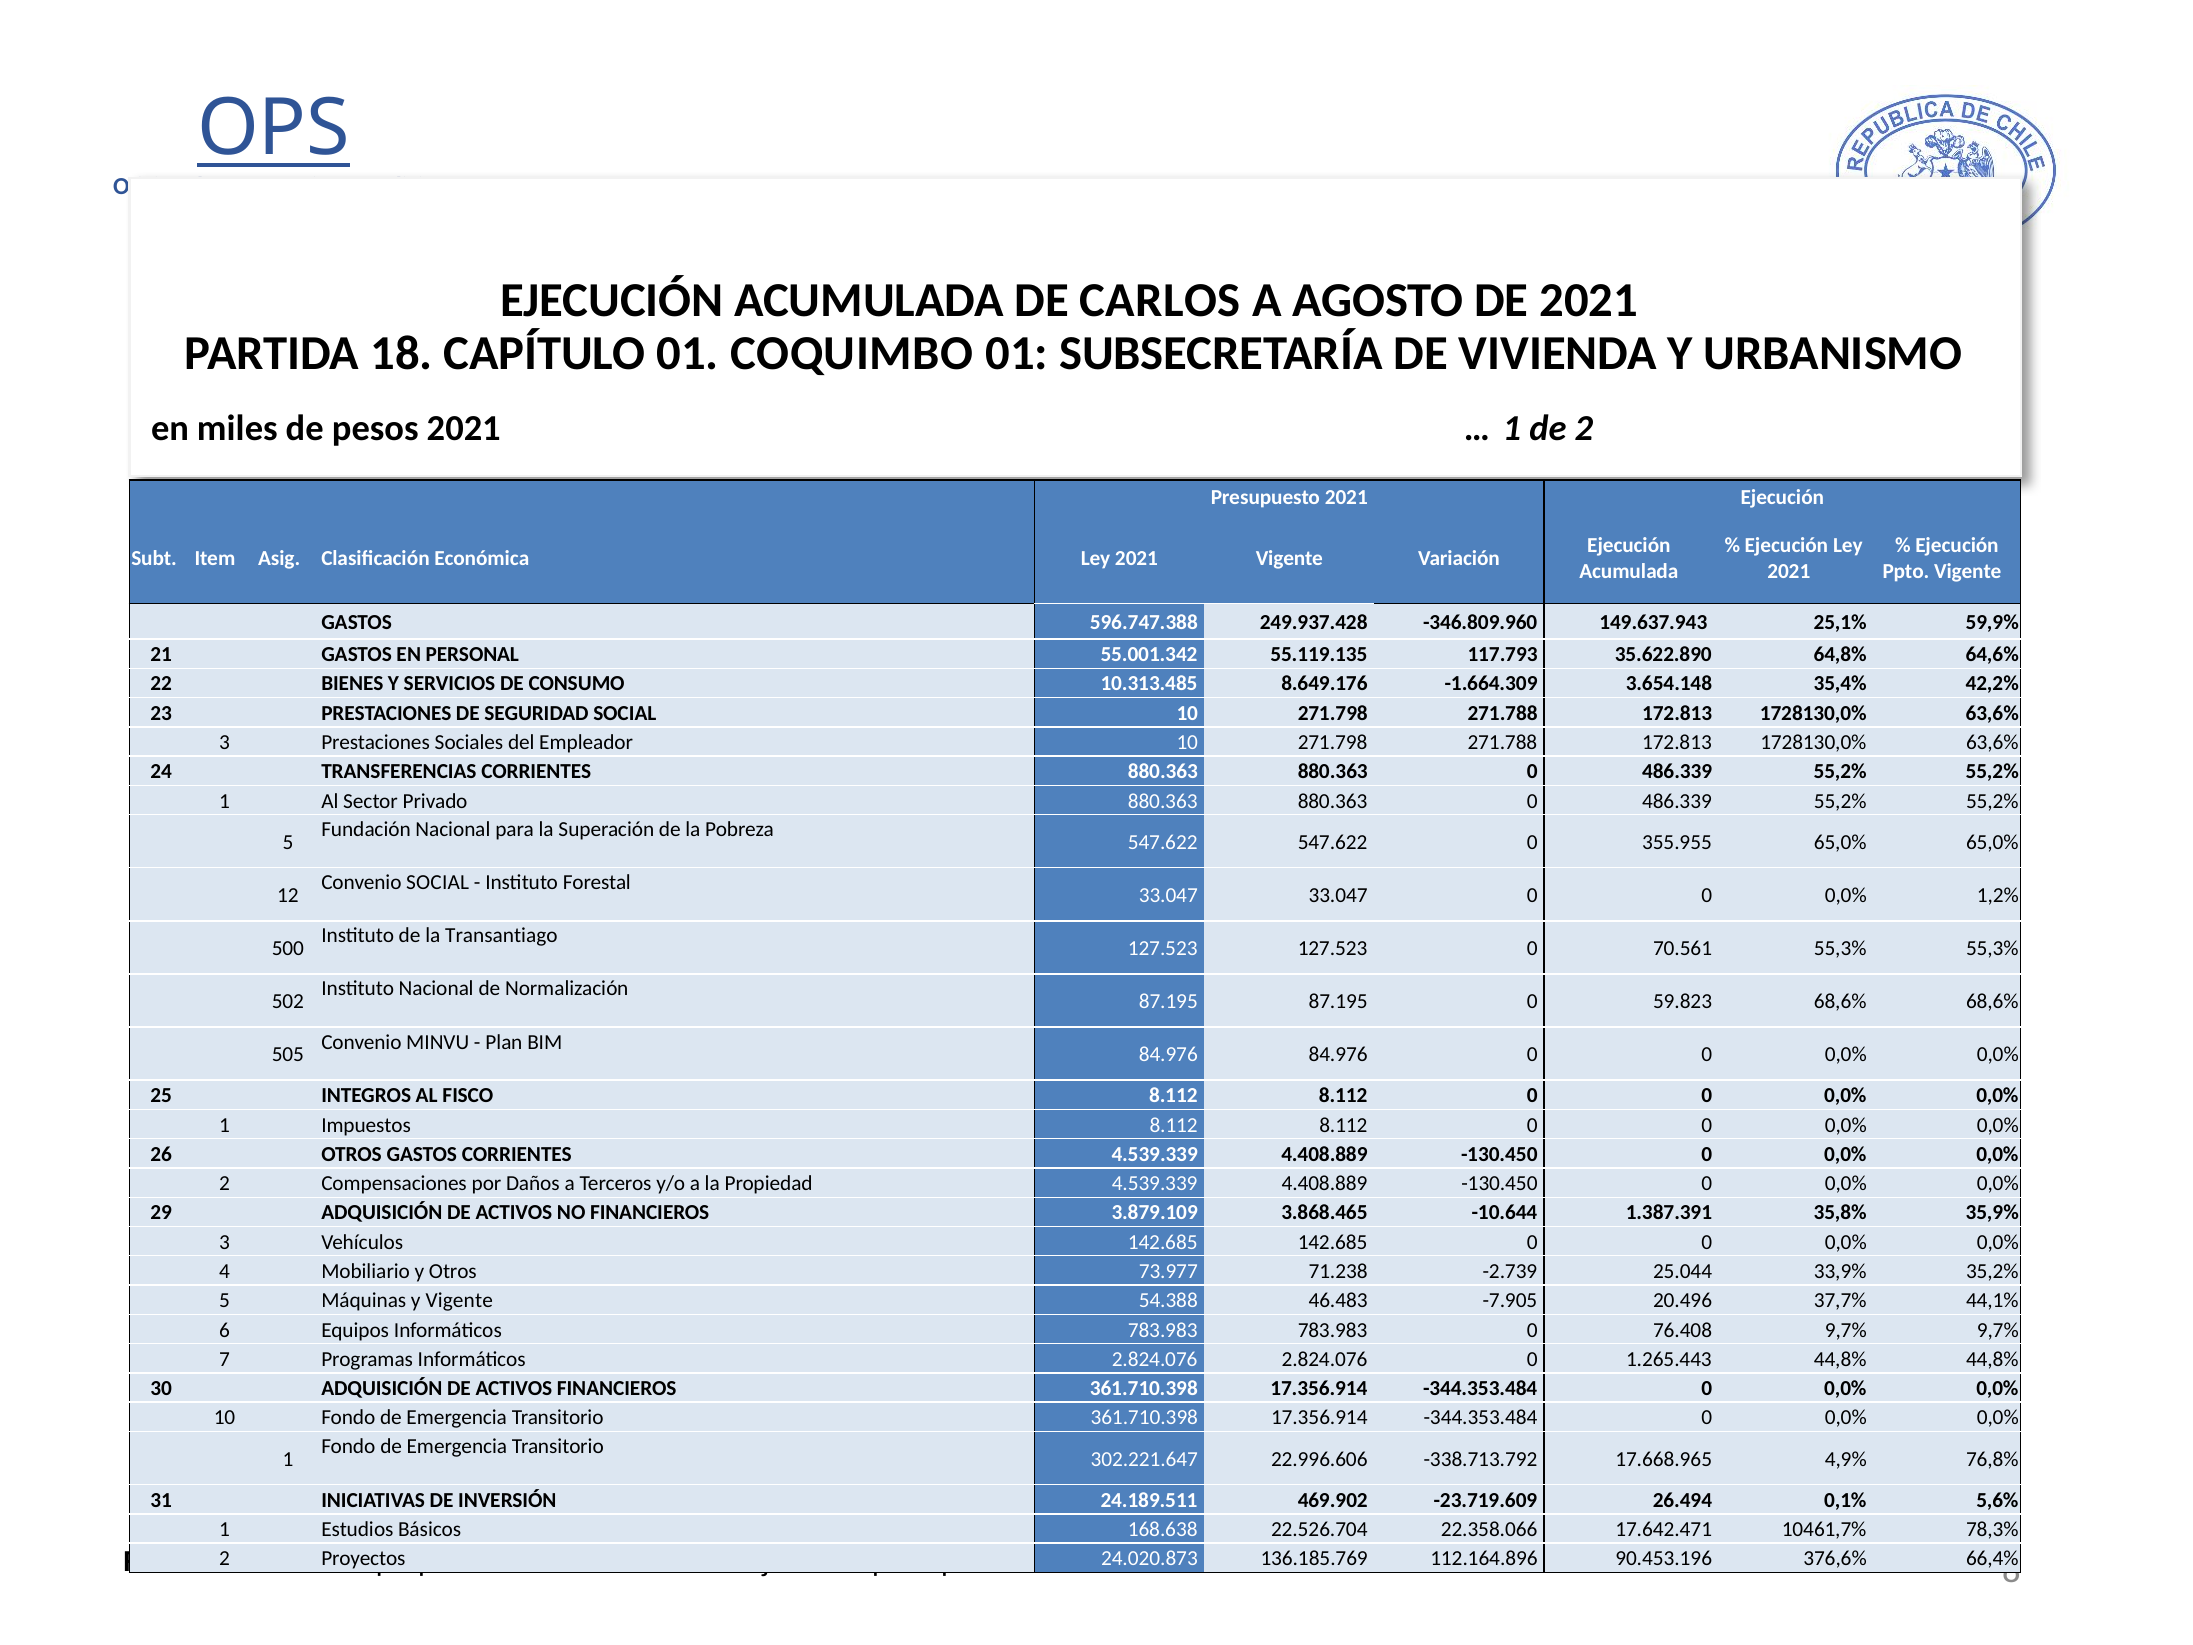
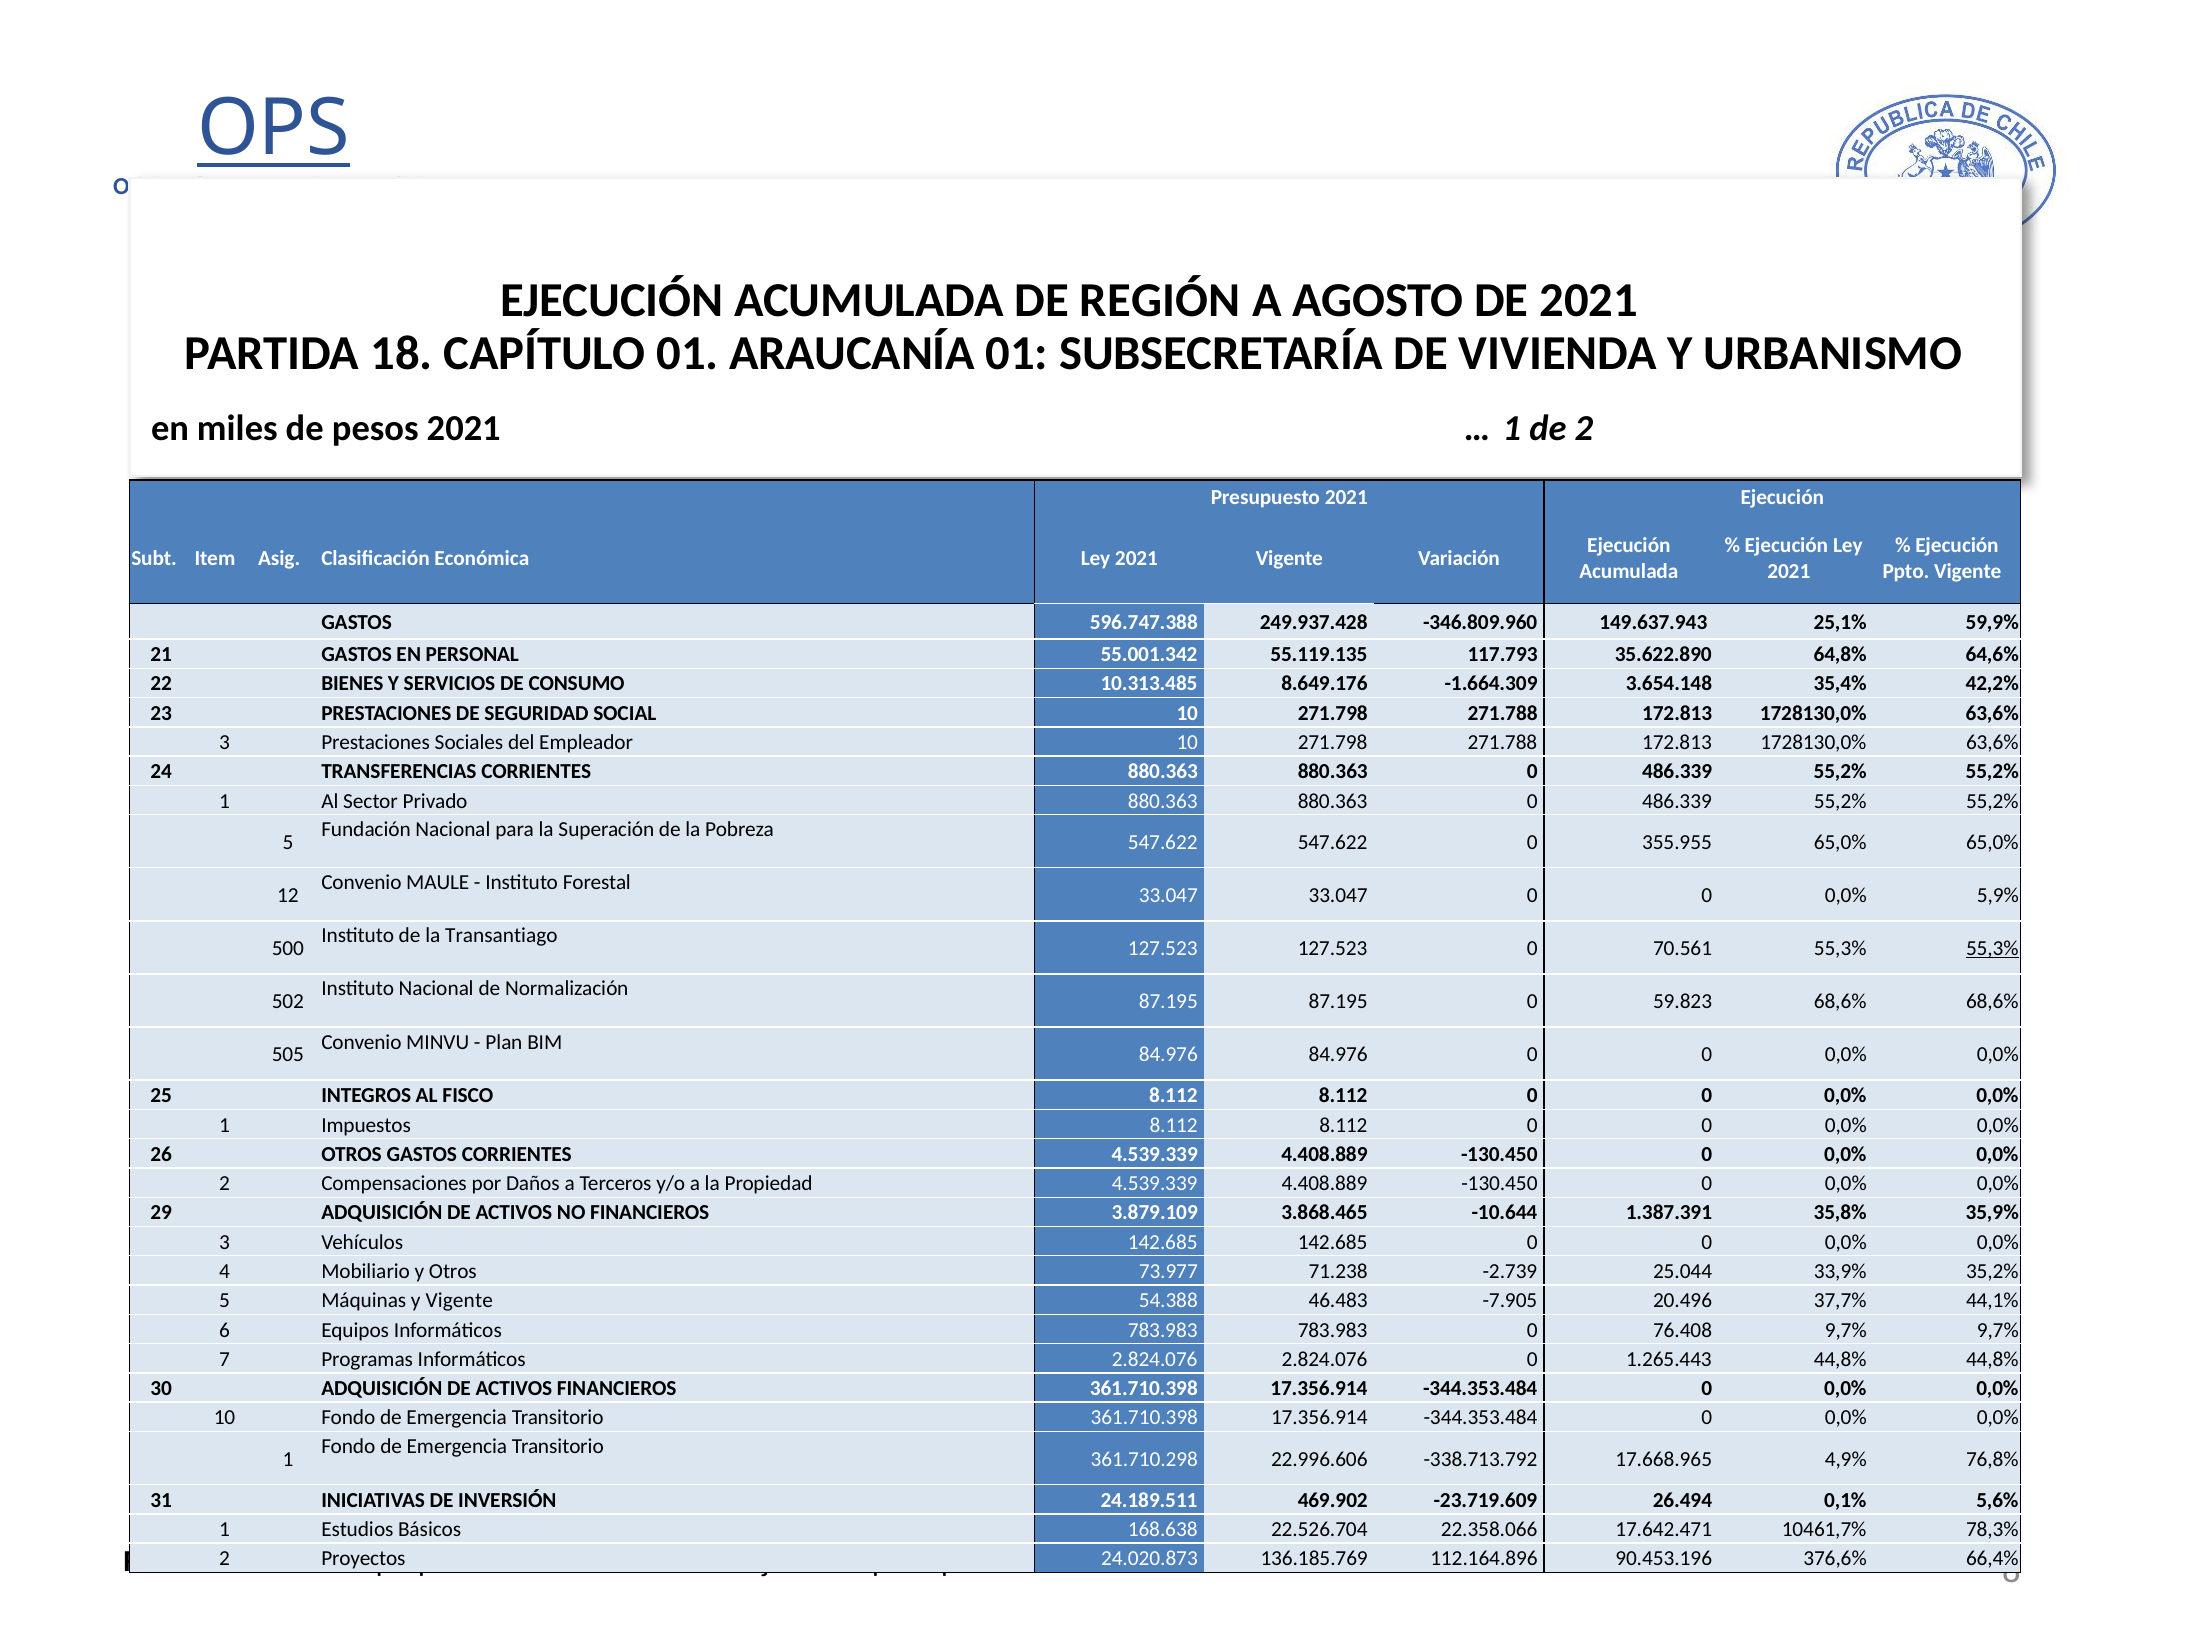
CARLOS: CARLOS -> REGIÓN
COQUIMBO: COQUIMBO -> ARAUCANÍA
Convenio SOCIAL: SOCIAL -> MAULE
1,2%: 1,2% -> 5,9%
55,3% at (1992, 948) underline: none -> present
302.221.647: 302.221.647 -> 361.710.298
